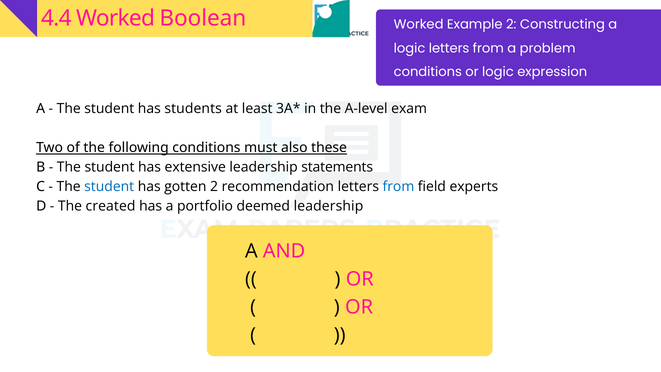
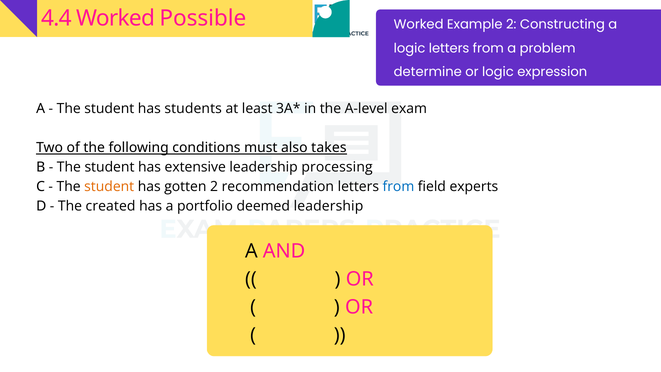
Boolean: Boolean -> Possible
conditions at (428, 72): conditions -> determine
these: these -> takes
statements: statements -> processing
student at (109, 187) colour: blue -> orange
